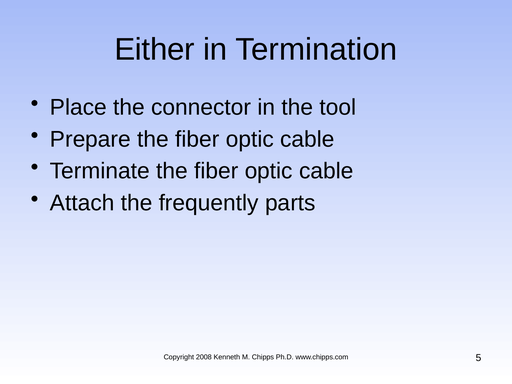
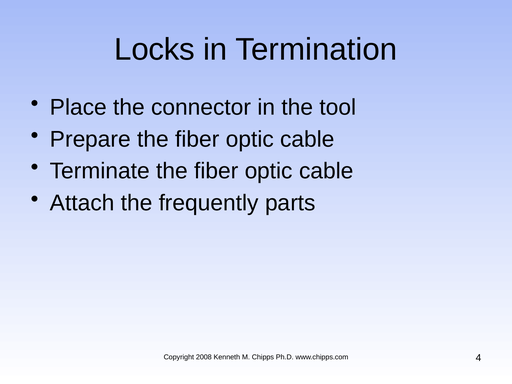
Either: Either -> Locks
5: 5 -> 4
